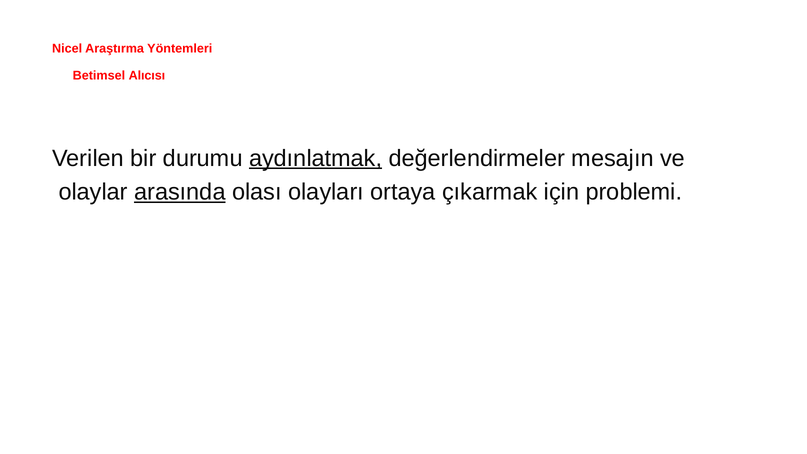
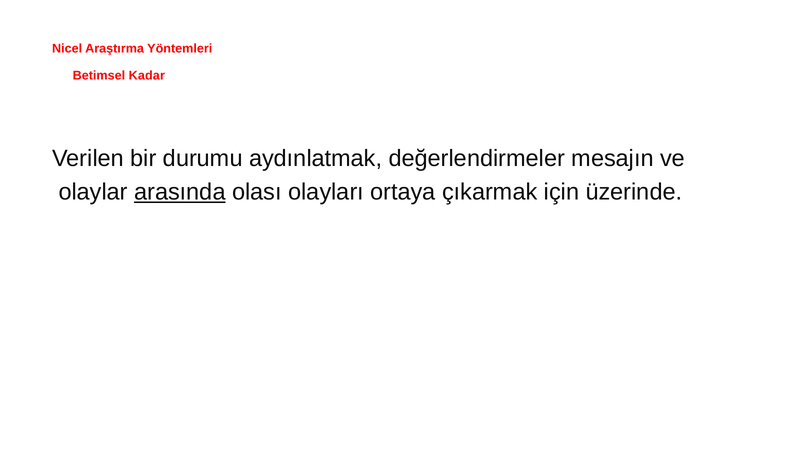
Alıcısı: Alıcısı -> Kadar
aydınlatmak underline: present -> none
problemi: problemi -> üzerinde
